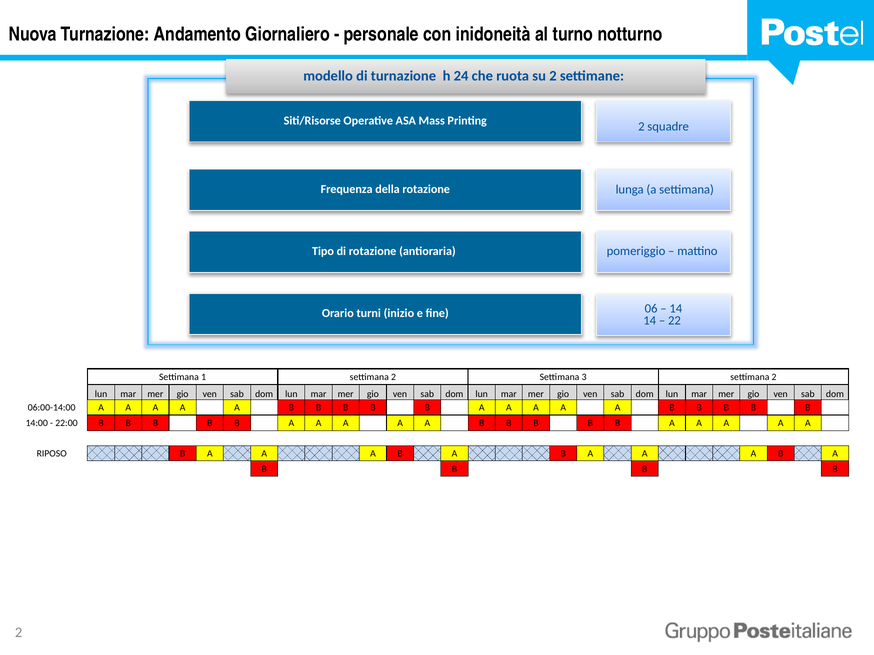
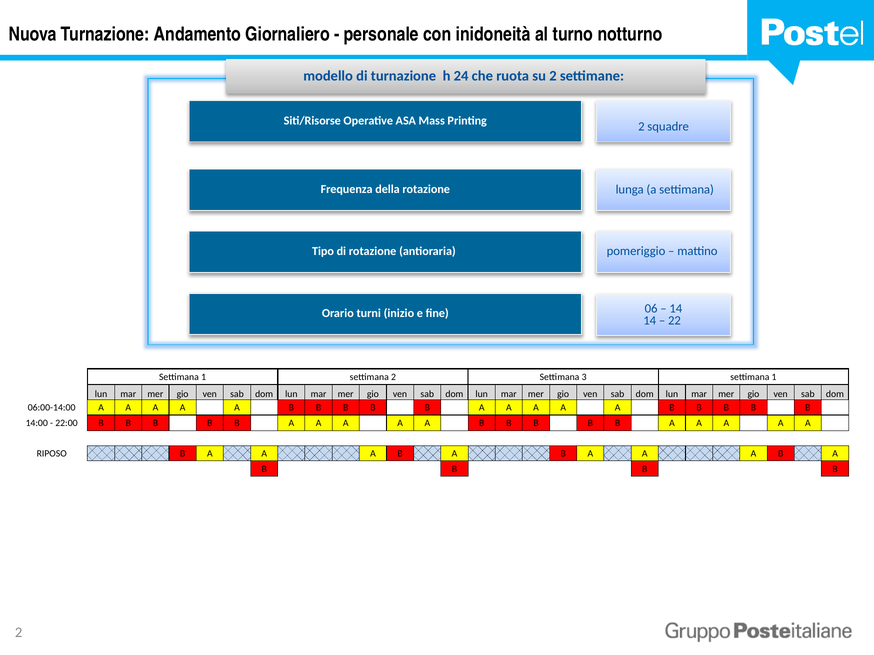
3 settimana 2: 2 -> 1
